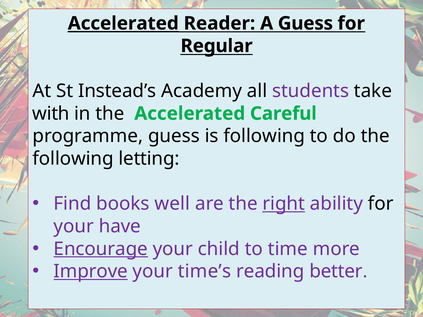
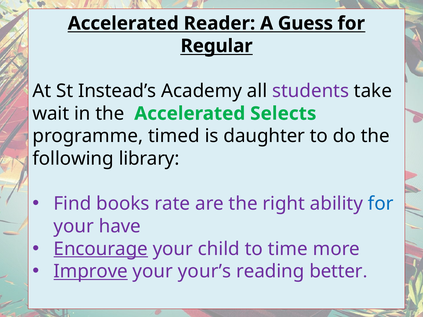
Accelerated at (123, 23) underline: present -> none
with: with -> wait
Careful: Careful -> Selects
programme guess: guess -> timed
is following: following -> daughter
letting: letting -> library
well: well -> rate
right underline: present -> none
for at (381, 204) colour: black -> blue
time’s: time’s -> your’s
